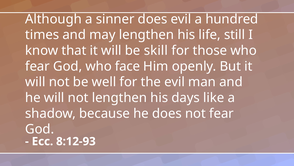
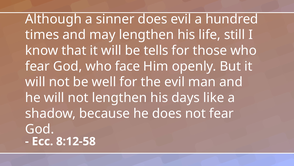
skill: skill -> tells
8:12-93: 8:12-93 -> 8:12-58
